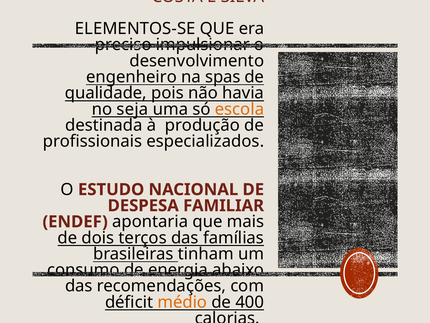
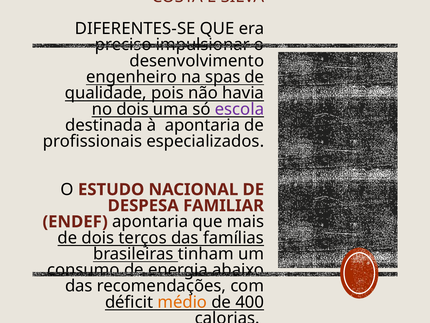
ELEMENTOS-SE: ELEMENTOS-SE -> DIFERENTES-SE
no seja: seja -> dois
escola colour: orange -> purple
à produção: produção -> apontaria
